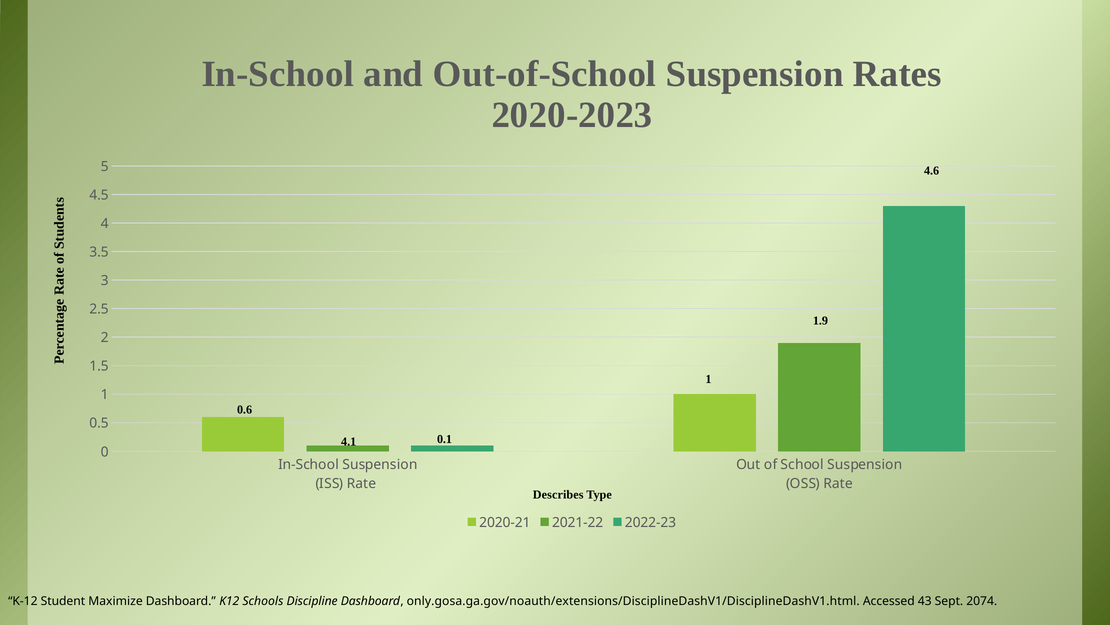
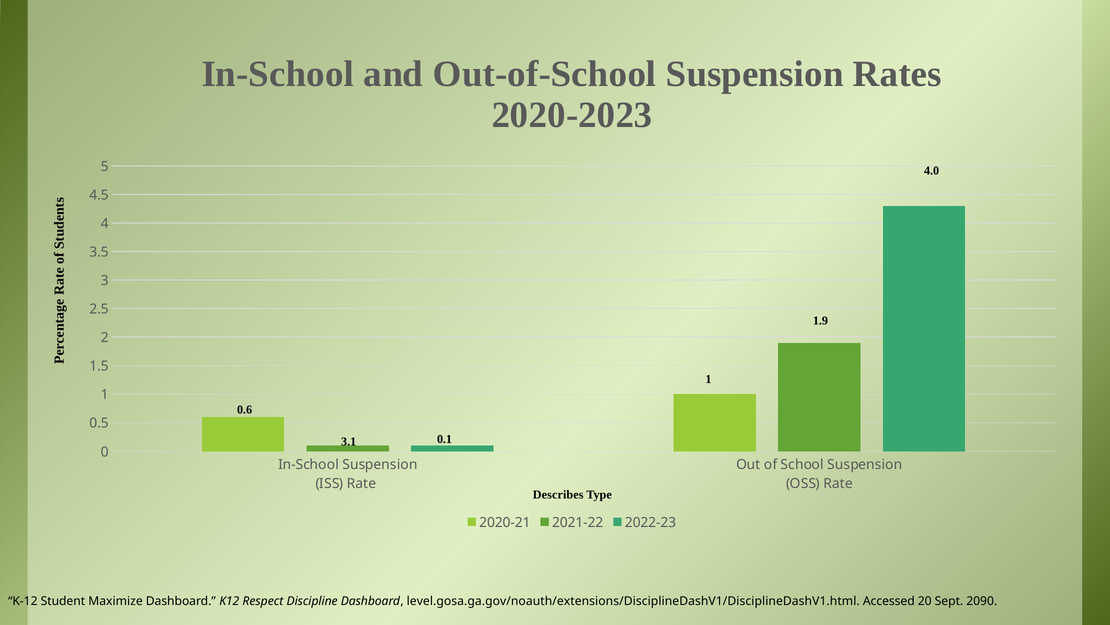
4.6: 4.6 -> 4.0
4.1: 4.1 -> 3.1
Schools: Schools -> Respect
only.gosa.ga.gov/noauth/extensions/DisciplineDashV1/DisciplineDashV1.html: only.gosa.ga.gov/noauth/extensions/DisciplineDashV1/DisciplineDashV1.html -> level.gosa.ga.gov/noauth/extensions/DisciplineDashV1/DisciplineDashV1.html
43: 43 -> 20
2074: 2074 -> 2090
